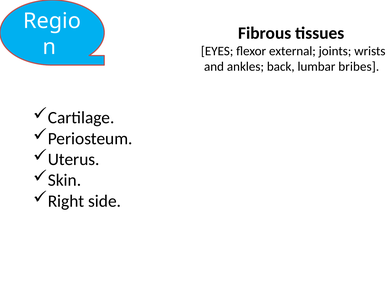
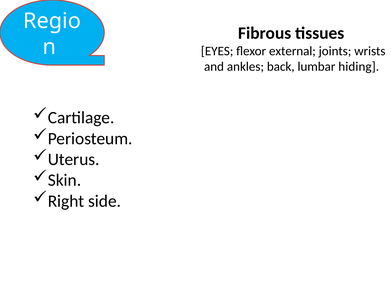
bribes: bribes -> hiding
